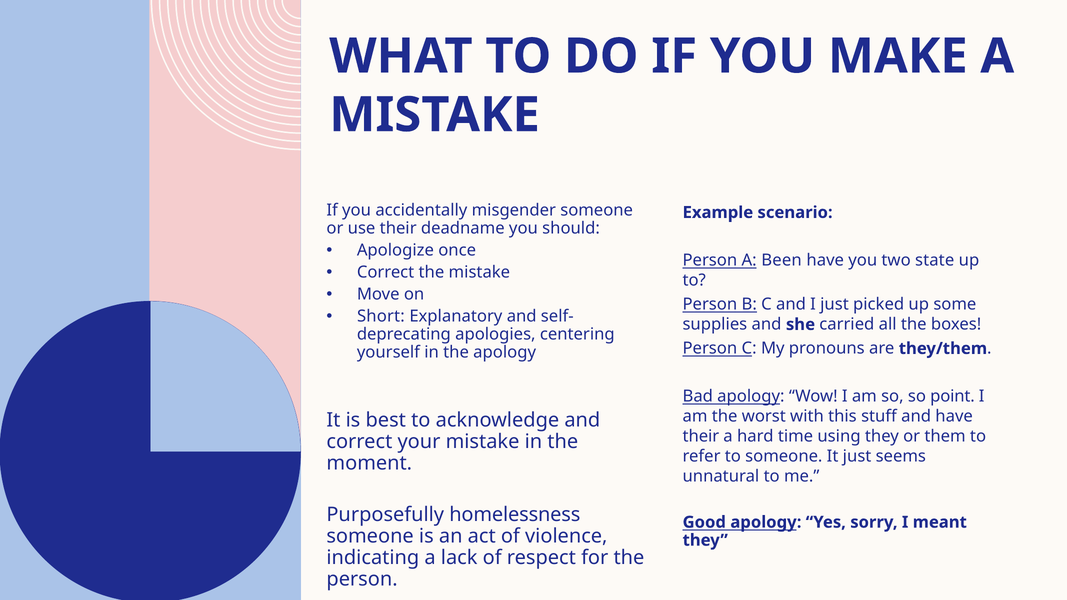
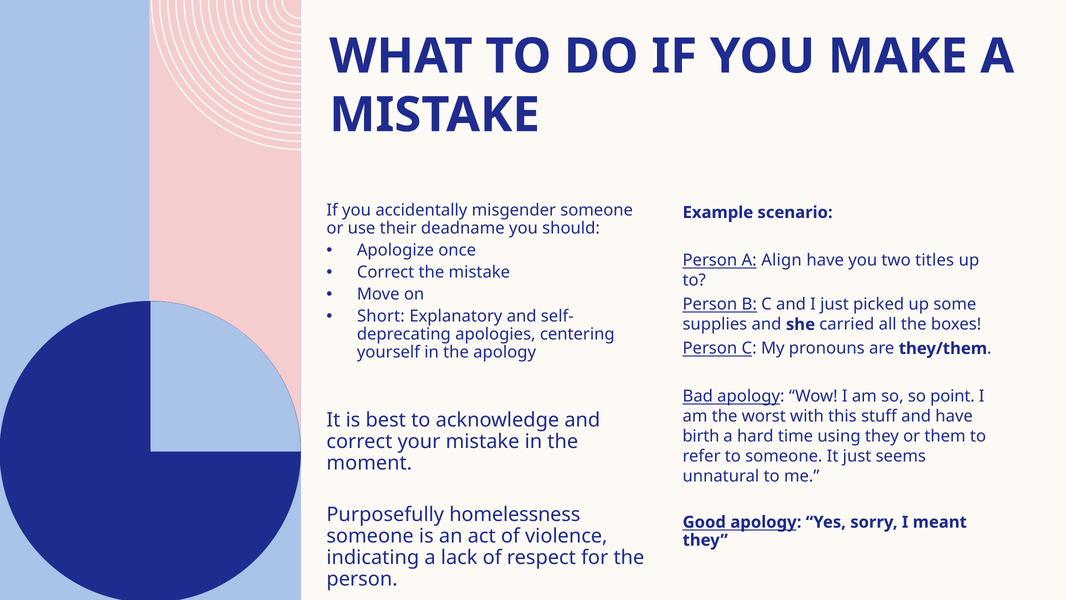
Been: Been -> Align
state: state -> titles
their at (701, 437): their -> birth
